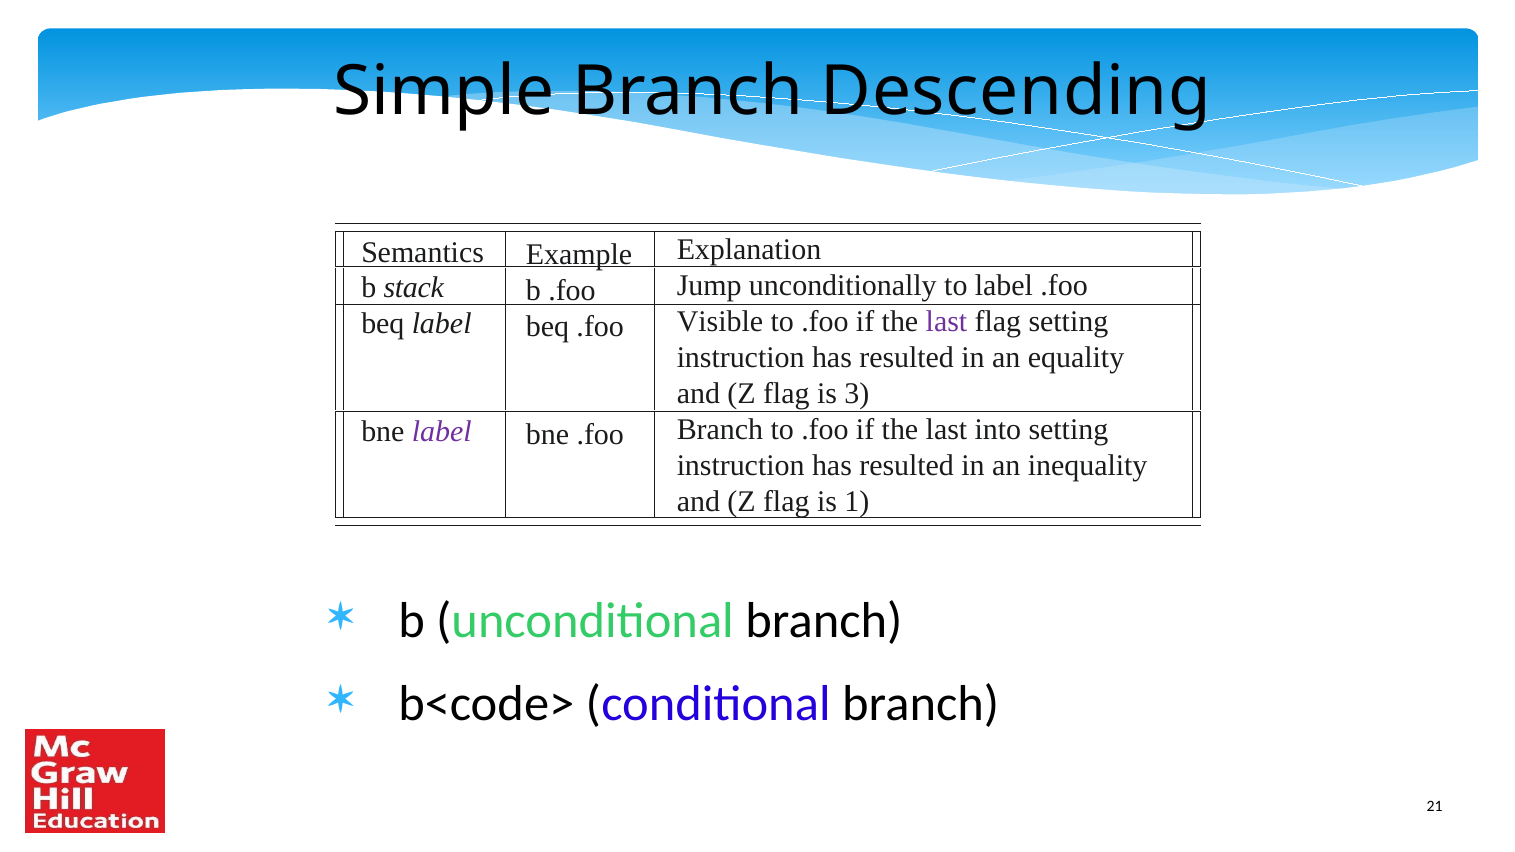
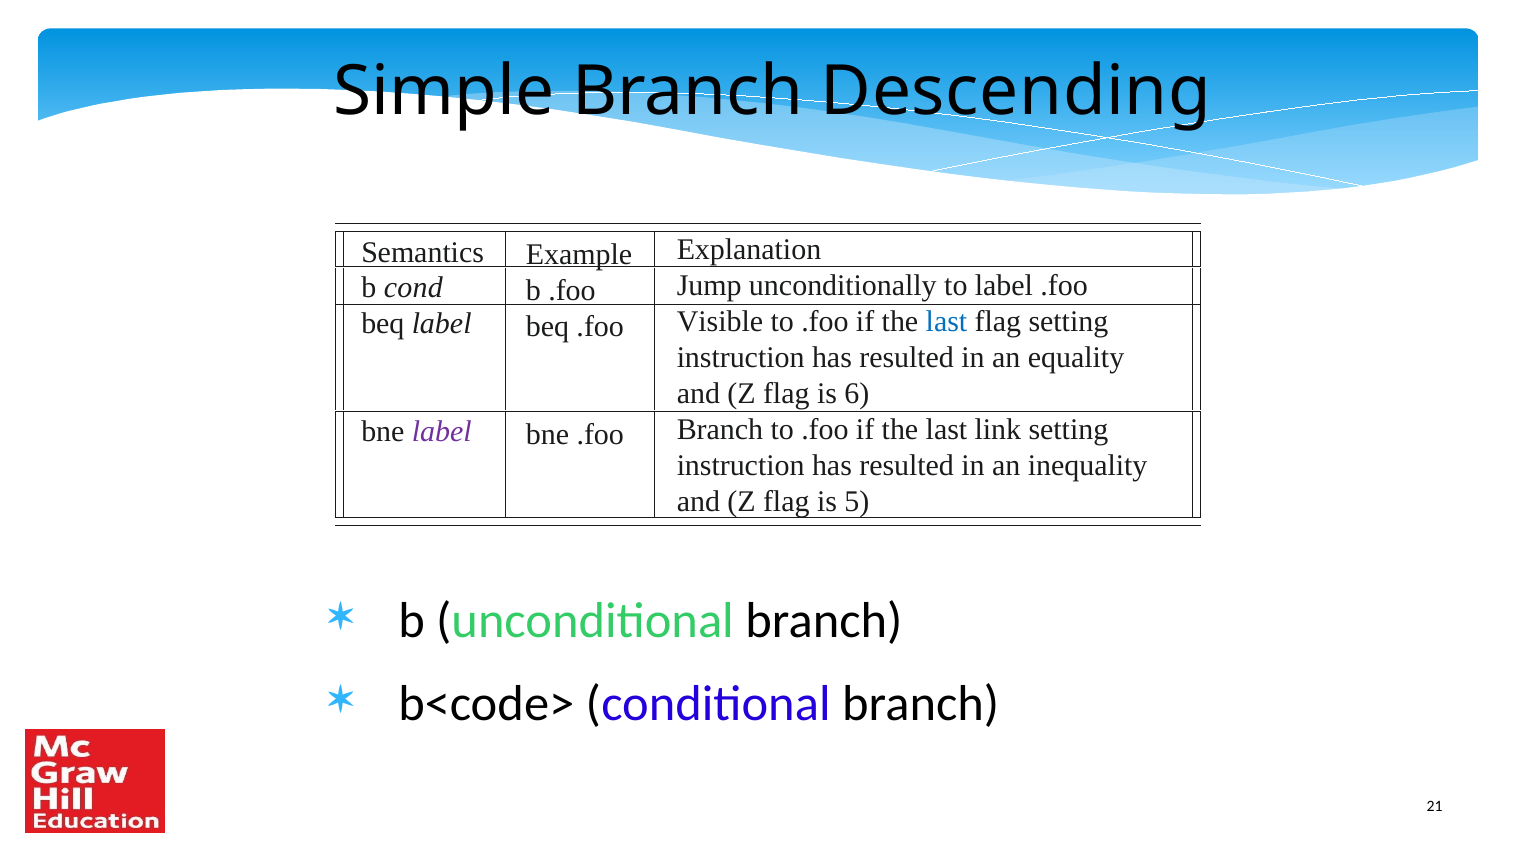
stack: stack -> cond
last at (946, 322) colour: purple -> blue
3: 3 -> 6
into: into -> link
1: 1 -> 5
